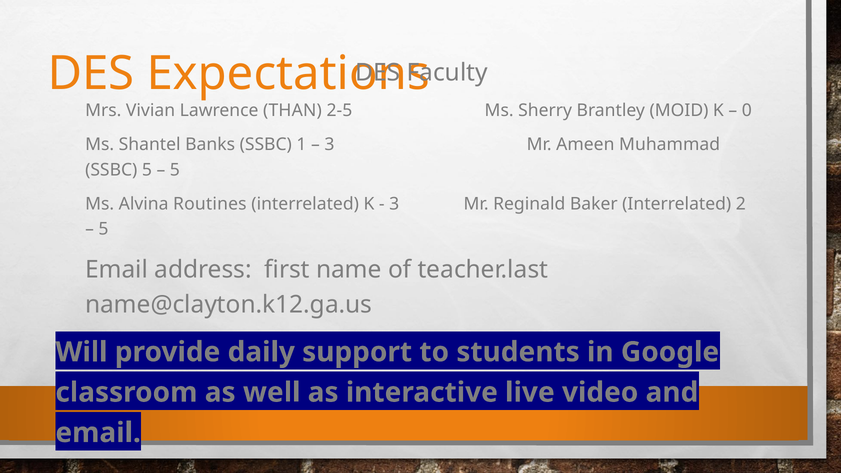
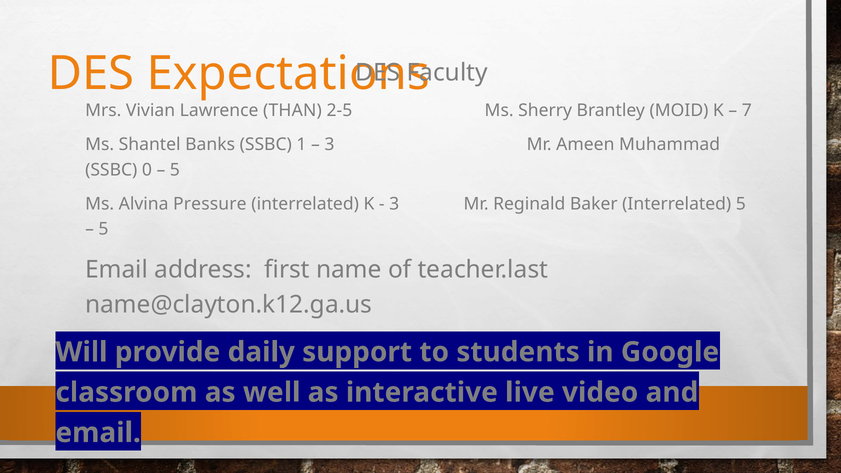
0: 0 -> 7
SSBC 5: 5 -> 0
Routines: Routines -> Pressure
Interrelated 2: 2 -> 5
